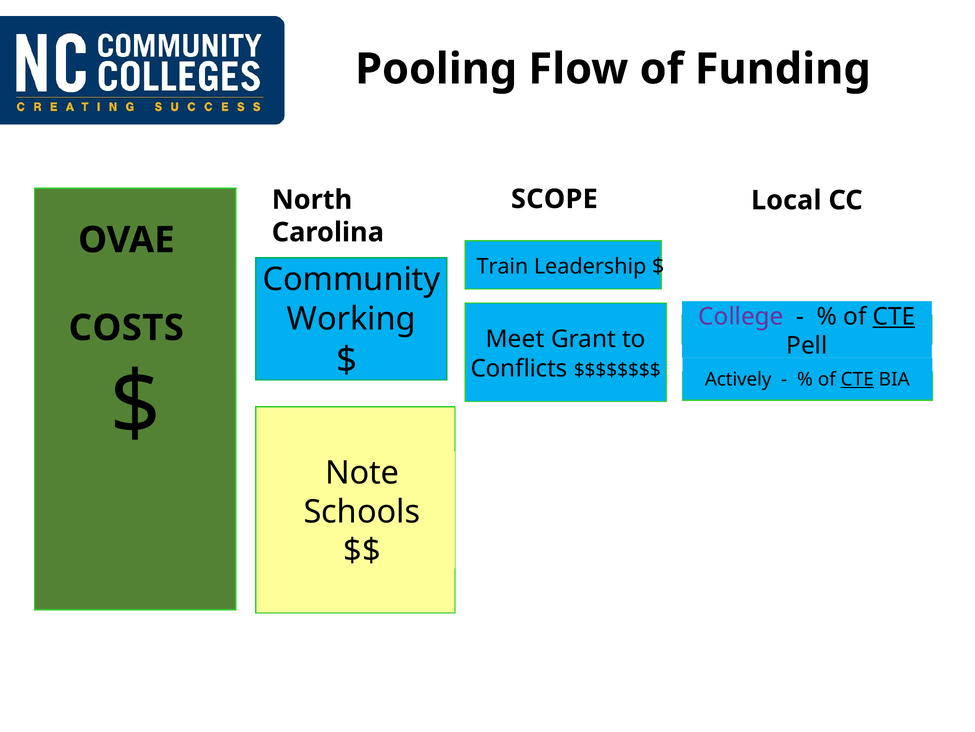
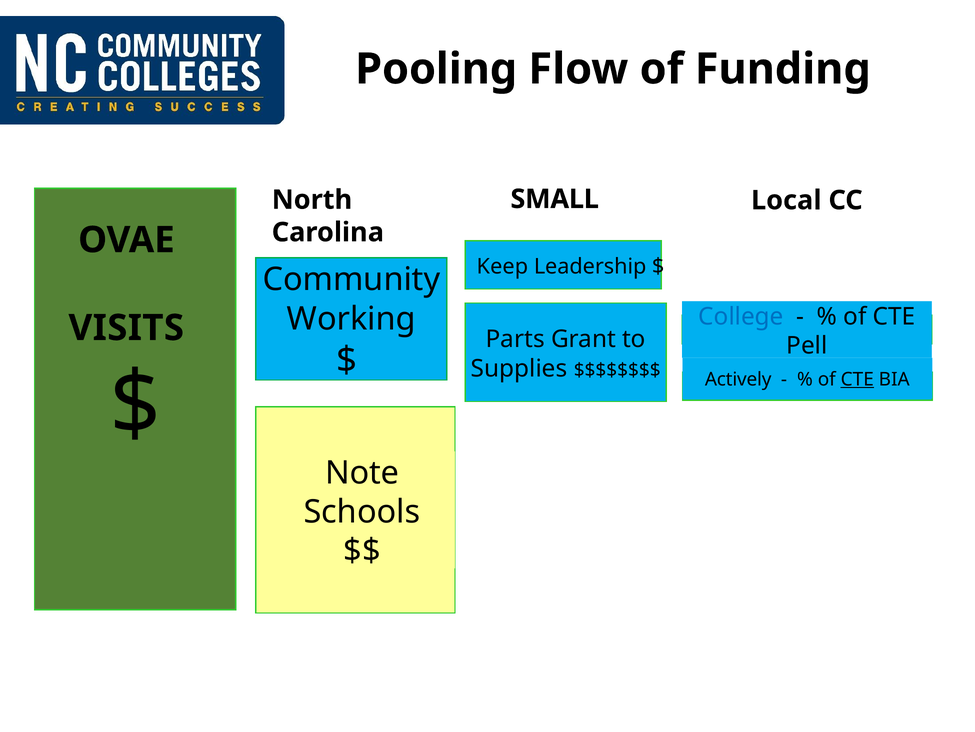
SCOPE: SCOPE -> SMALL
Train: Train -> Keep
College colour: purple -> blue
CTE at (894, 316) underline: present -> none
COSTS: COSTS -> VISITS
Meet: Meet -> Parts
Conflicts: Conflicts -> Supplies
